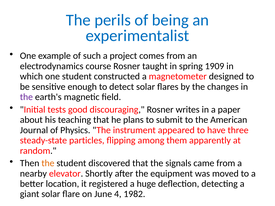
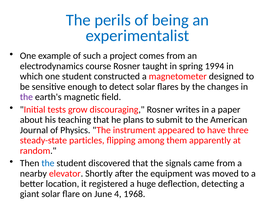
1909: 1909 -> 1994
good: good -> grow
the at (48, 163) colour: orange -> blue
1982: 1982 -> 1968
